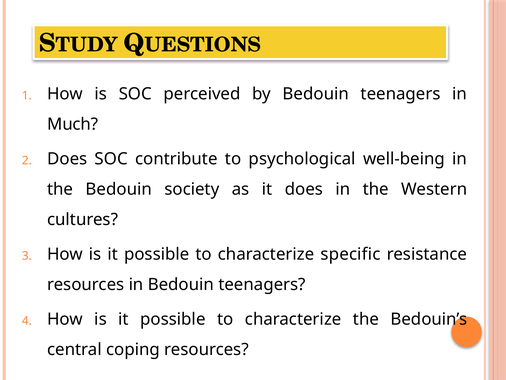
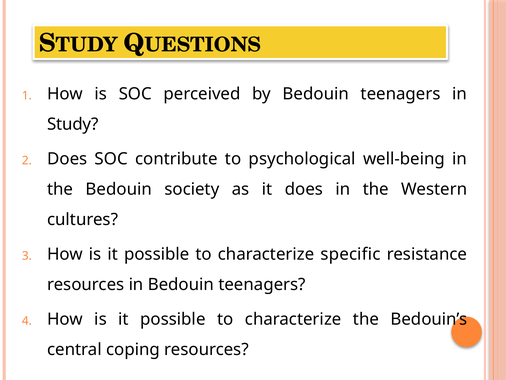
Much: Much -> Study
